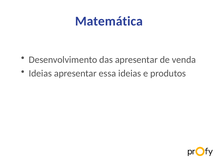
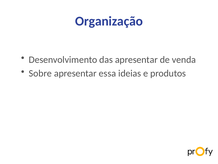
Matemática: Matemática -> Organização
Ideias at (40, 73): Ideias -> Sobre
